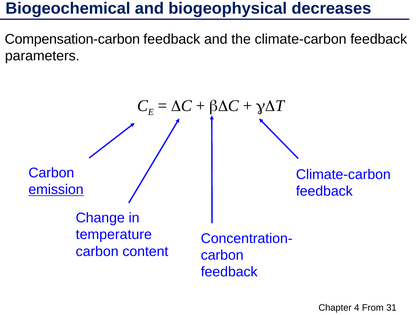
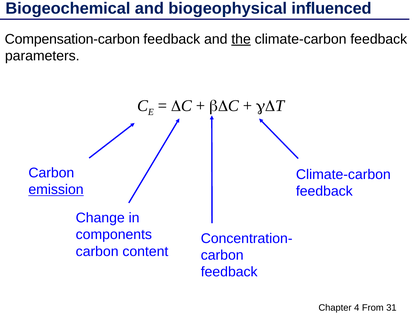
decreases: decreases -> influenced
the underline: none -> present
temperature: temperature -> components
